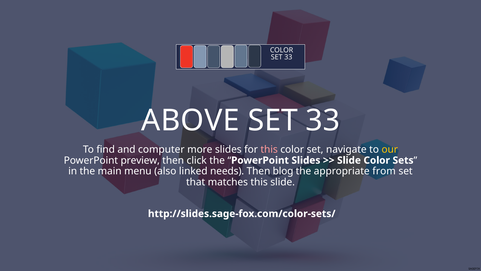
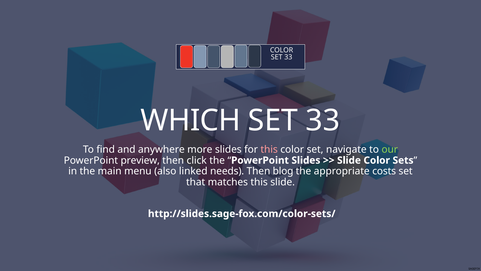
ABOVE: ABOVE -> WHICH
computer: computer -> anywhere
our colour: yellow -> light green
from: from -> costs
